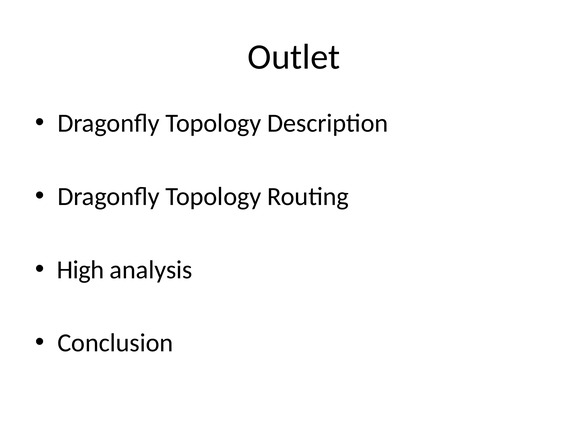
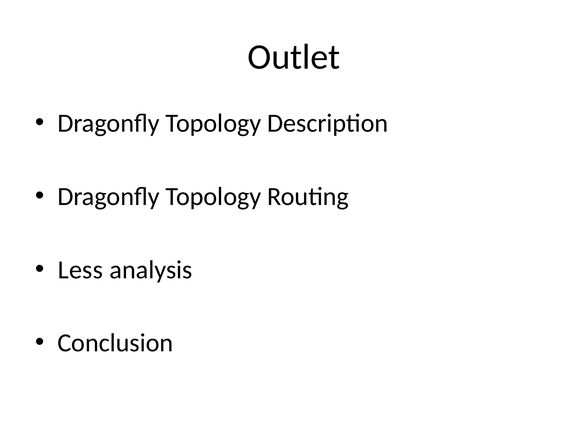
High: High -> Less
